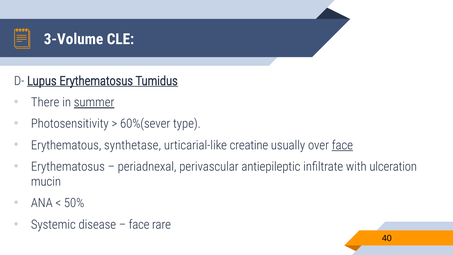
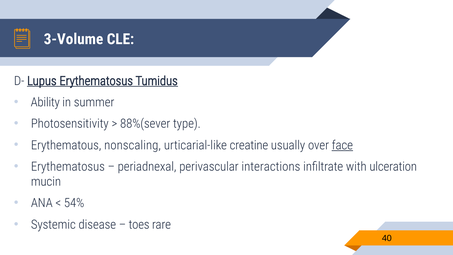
There: There -> Ability
summer underline: present -> none
60%(sever: 60%(sever -> 88%(sever
synthetase: synthetase -> nonscaling
antiepileptic: antiepileptic -> interactions
50%: 50% -> 54%
face at (139, 224): face -> toes
